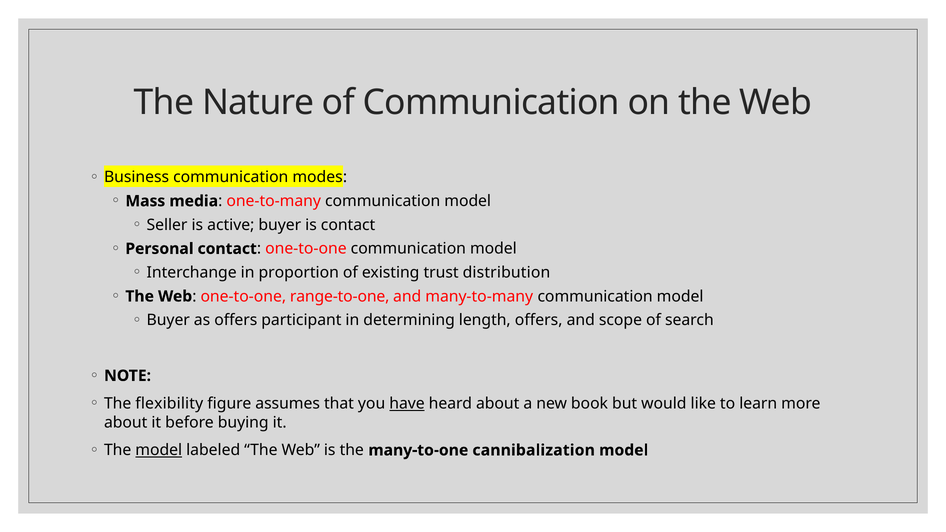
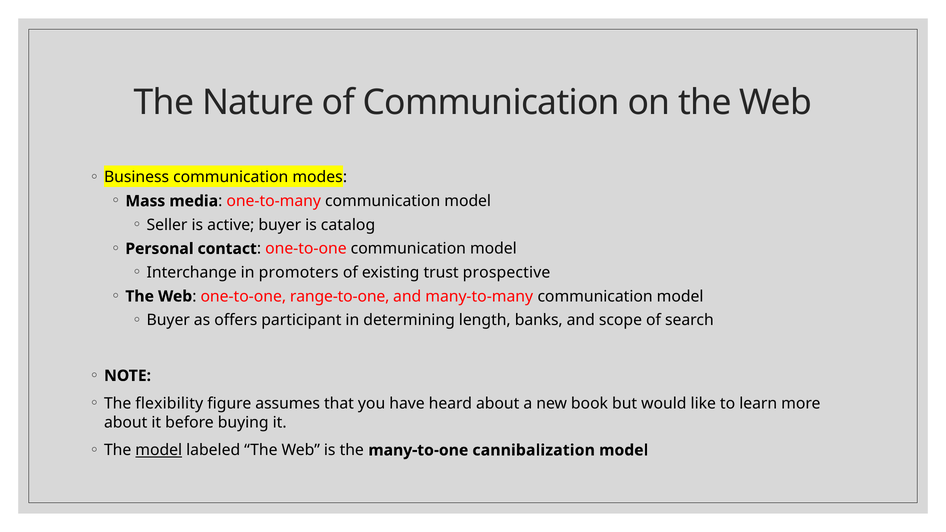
is contact: contact -> catalog
proportion: proportion -> promoters
distribution: distribution -> prospective
length offers: offers -> banks
have underline: present -> none
